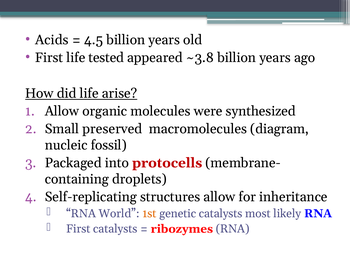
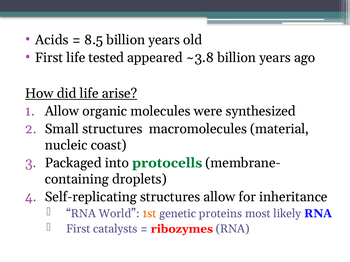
4.5: 4.5 -> 8.5
Small preserved: preserved -> structures
diagram: diagram -> material
fossil: fossil -> coast
protocells colour: red -> green
genetic catalysts: catalysts -> proteins
